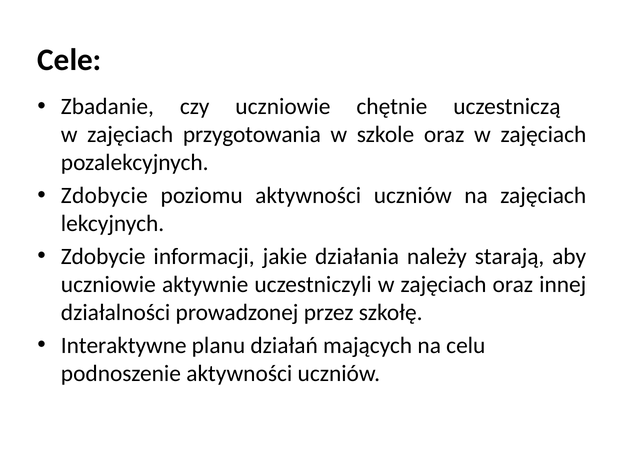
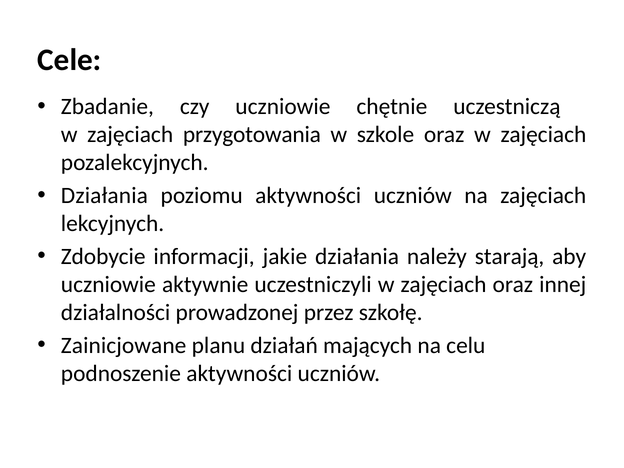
Zdobycie at (104, 196): Zdobycie -> Działania
Interaktywne: Interaktywne -> Zainicjowane
